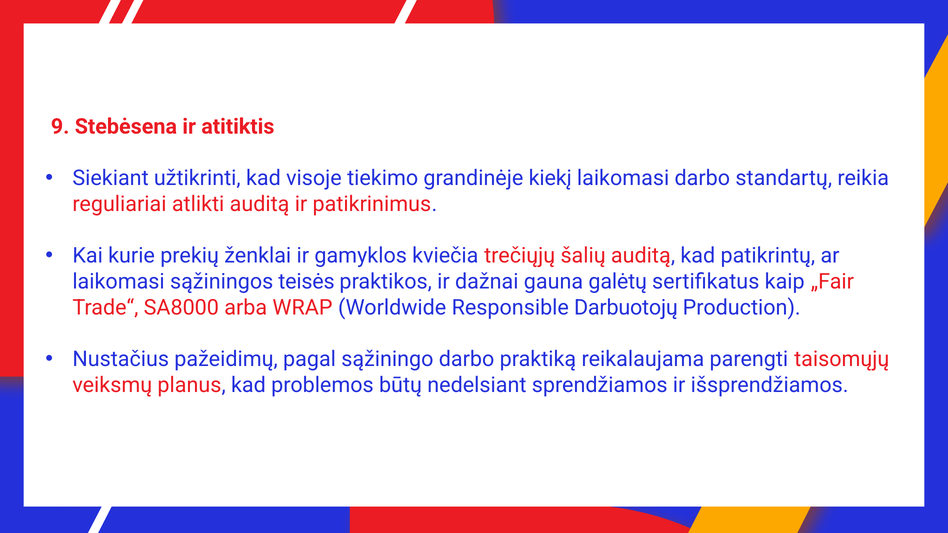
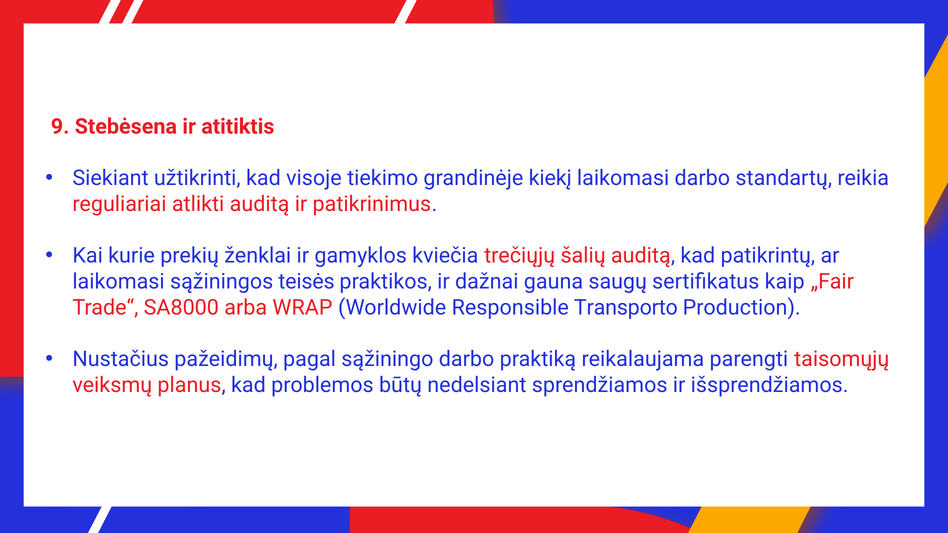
galėtų: galėtų -> saugų
Darbuotojų: Darbuotojų -> Transporto
